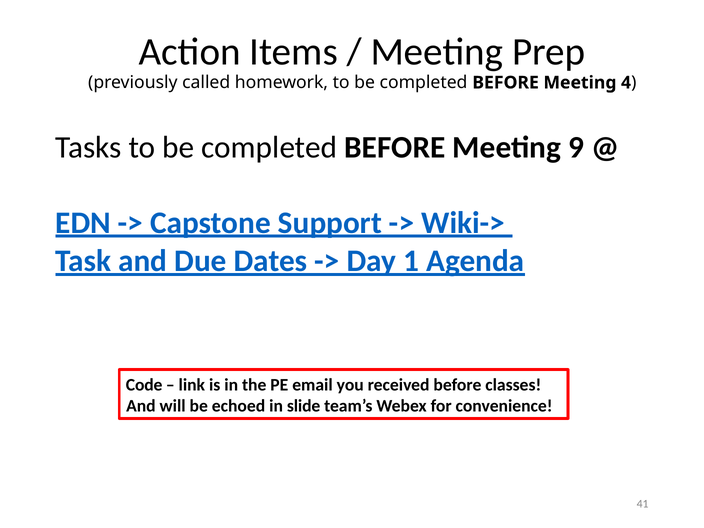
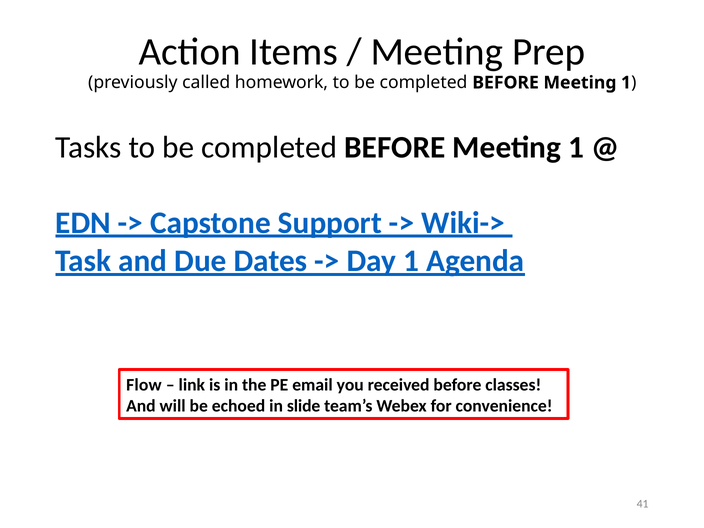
4 at (626, 83): 4 -> 1
9 at (576, 148): 9 -> 1
Code: Code -> Flow
